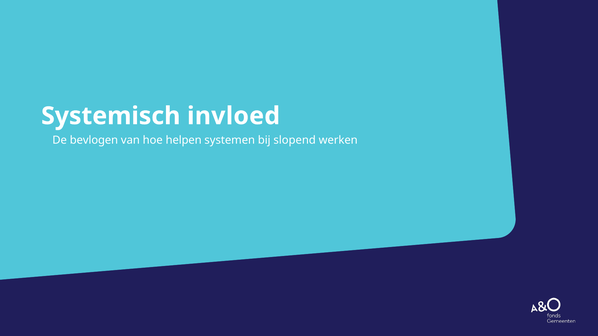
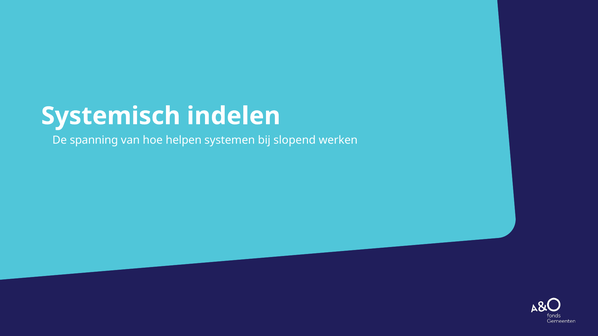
invloed: invloed -> indelen
bevlogen: bevlogen -> spanning
